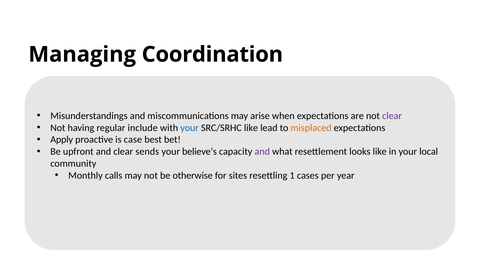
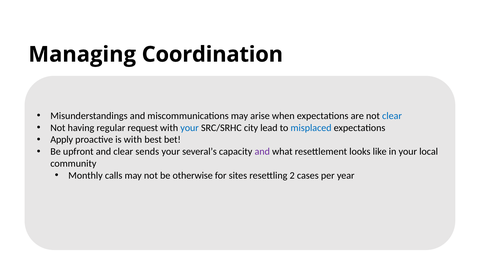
clear at (392, 116) colour: purple -> blue
include: include -> request
SRC/SRHC like: like -> city
misplaced colour: orange -> blue
is case: case -> with
believe’s: believe’s -> several’s
1: 1 -> 2
